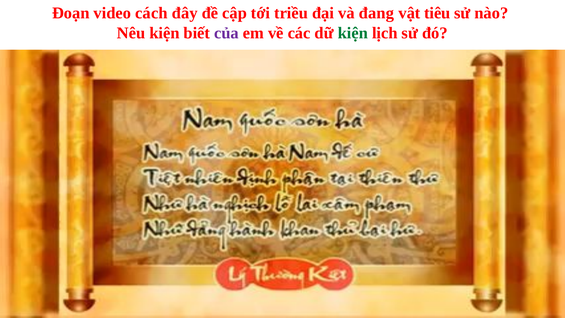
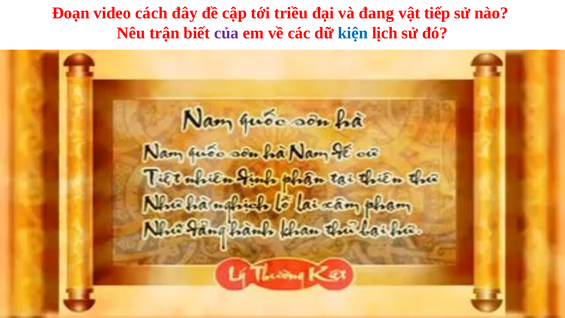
tiêu: tiêu -> tiếp
Nêu kiện: kiện -> trận
kiện at (353, 33) colour: green -> blue
